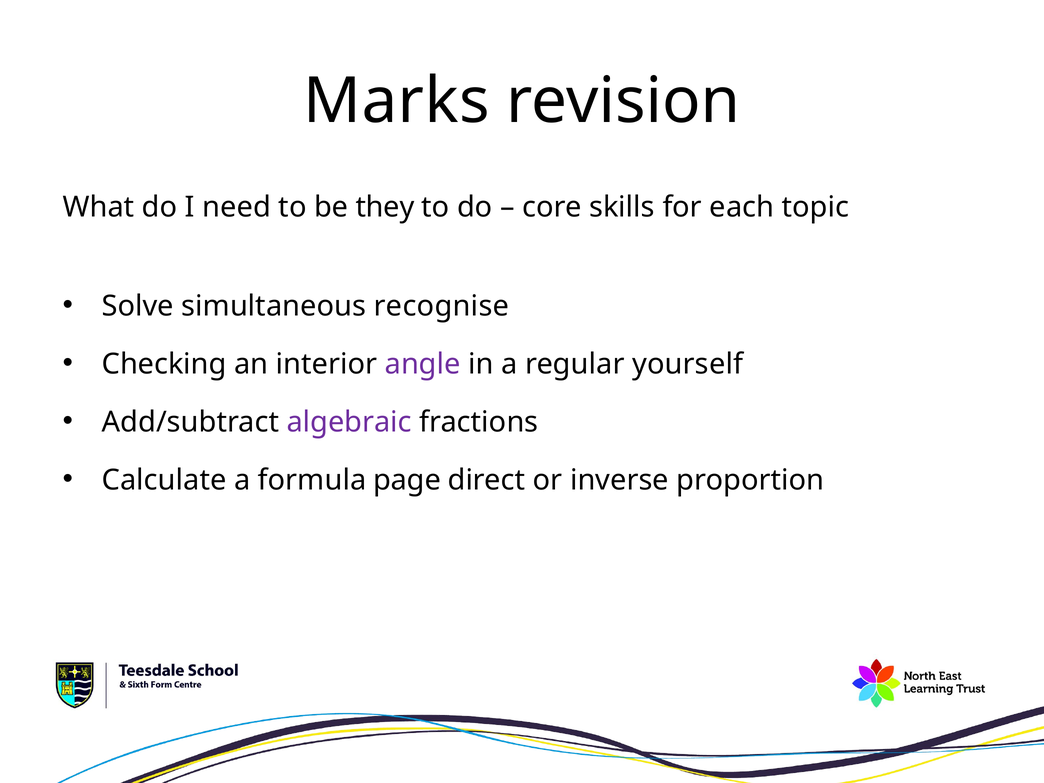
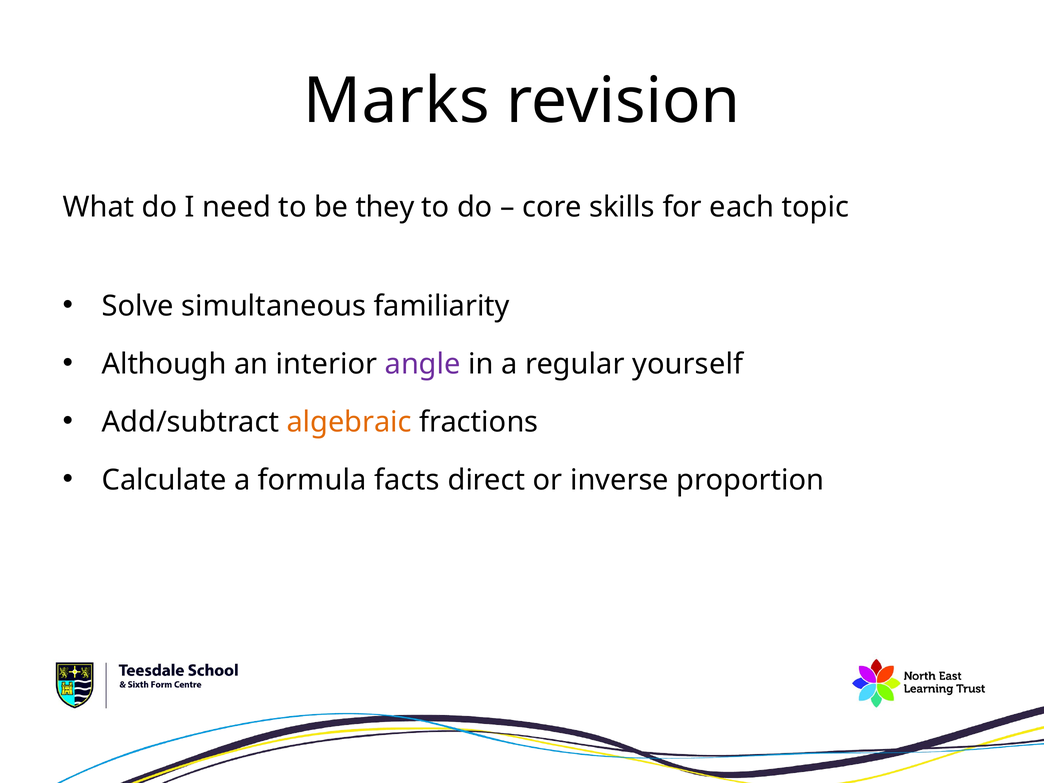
recognise: recognise -> familiarity
Checking: Checking -> Although
algebraic colour: purple -> orange
page: page -> facts
